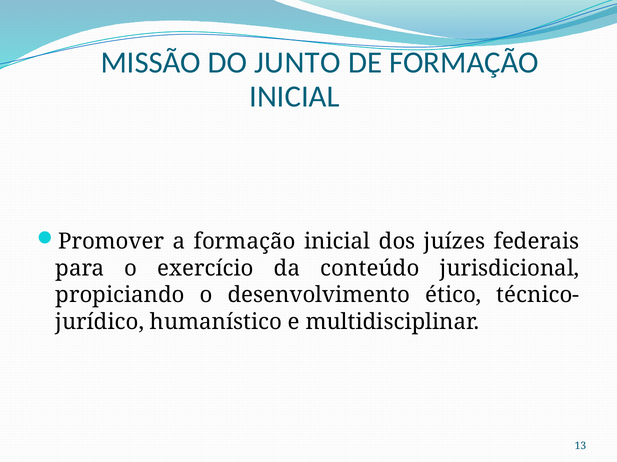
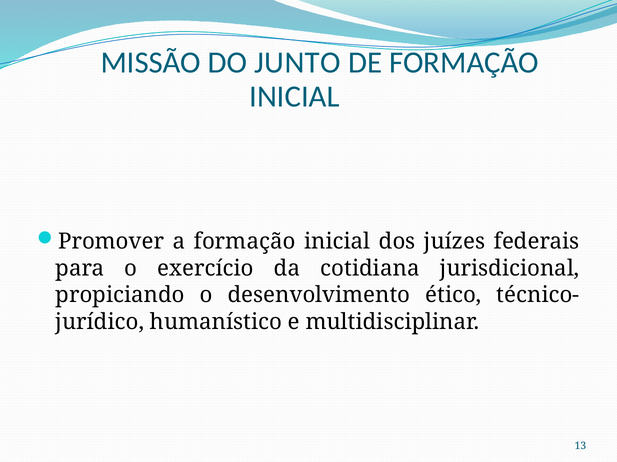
conteúdo: conteúdo -> cotidiana
